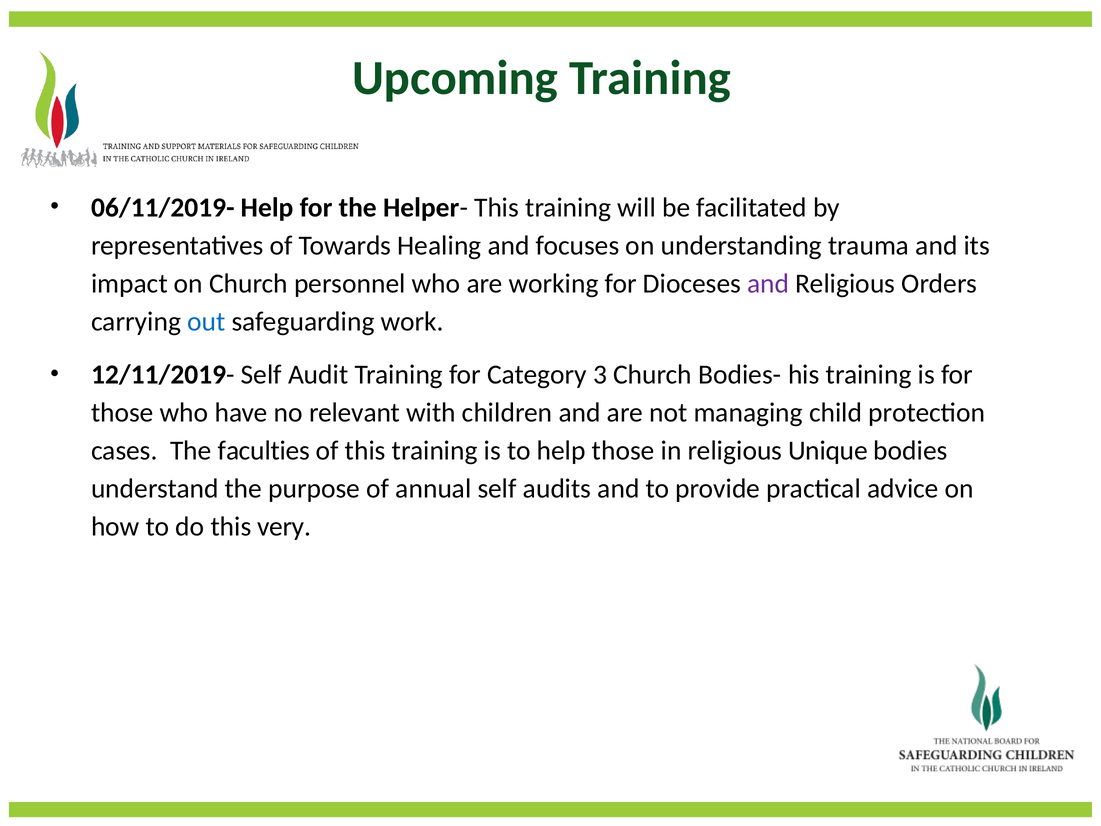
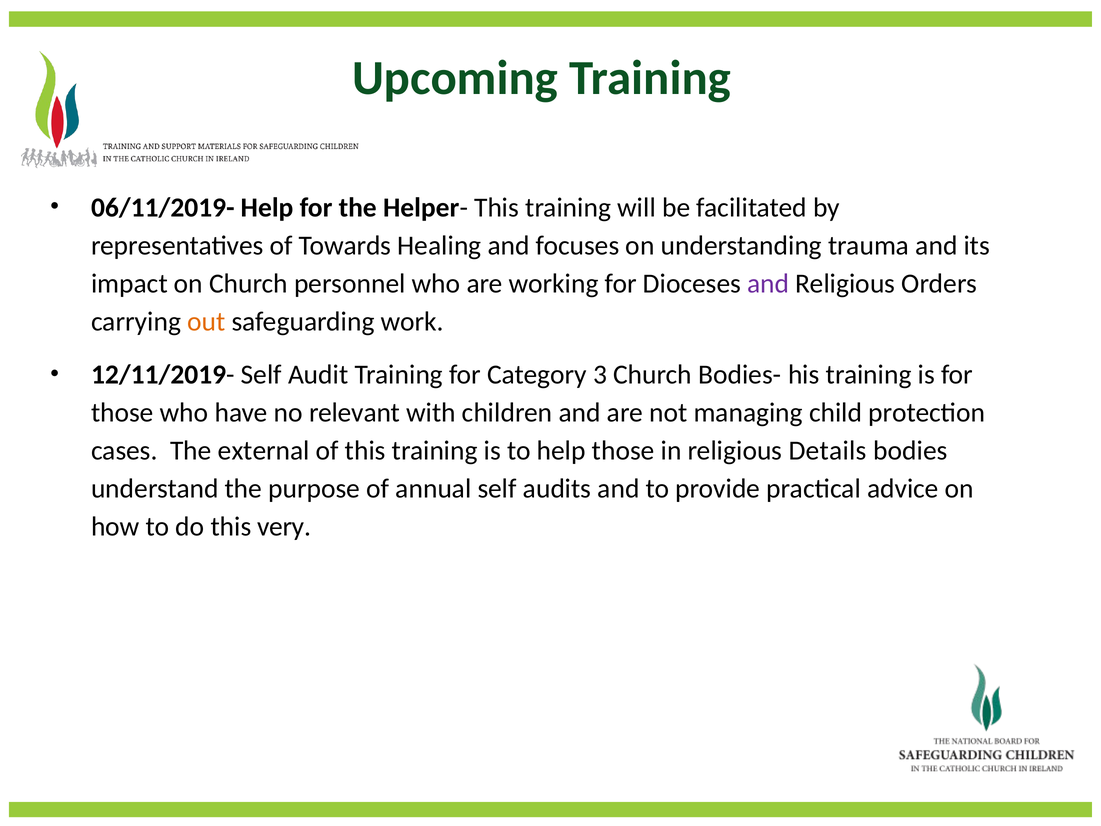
out colour: blue -> orange
faculties: faculties -> external
Unique: Unique -> Details
